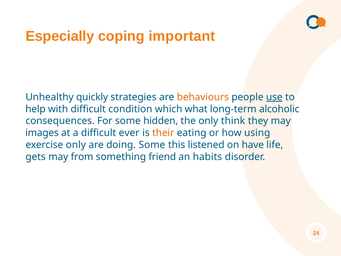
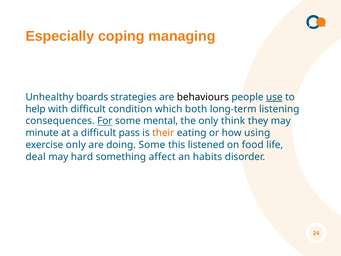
important: important -> managing
quickly: quickly -> boards
behaviours colour: orange -> black
what: what -> both
alcoholic: alcoholic -> listening
For underline: none -> present
hidden: hidden -> mental
images: images -> minute
ever: ever -> pass
have: have -> food
gets: gets -> deal
from: from -> hard
friend: friend -> affect
